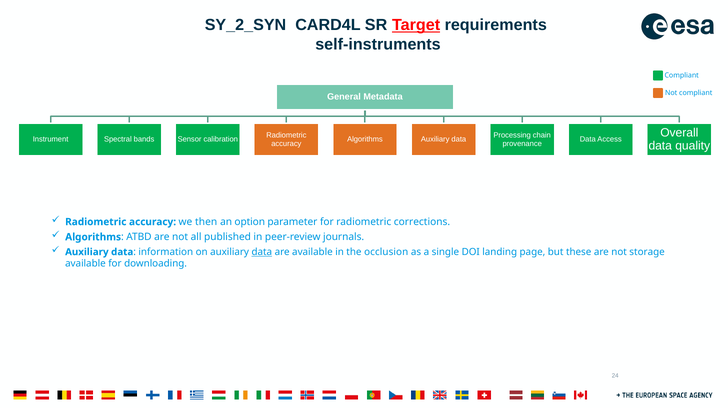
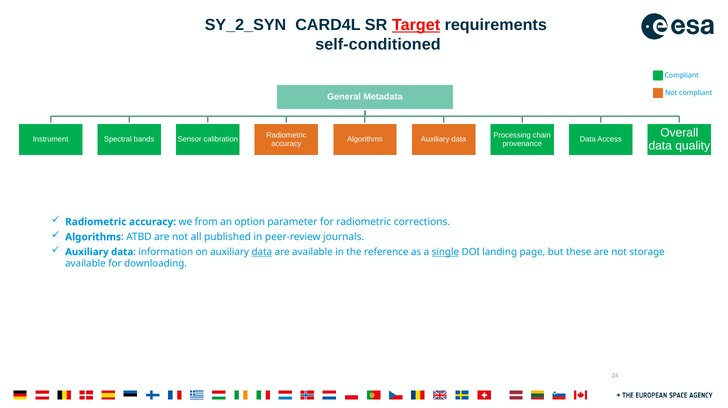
self-instruments: self-instruments -> self-conditioned
then: then -> from
occlusion: occlusion -> reference
single underline: none -> present
